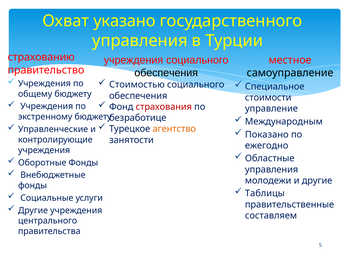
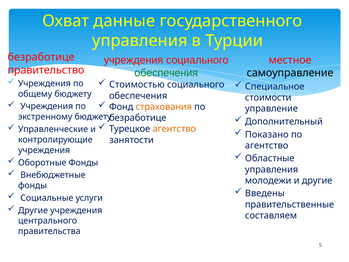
указано: указано -> данные
страхованию at (41, 57): страхованию -> безработице
обеспечения at (166, 73) colour: black -> green
страхования colour: red -> orange
Международным: Международным -> Дополнительный
ежегодно at (267, 145): ежегодно -> агентство
Таблицы: Таблицы -> Введены
